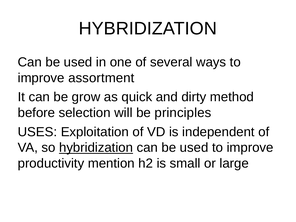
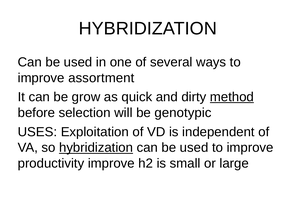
method underline: none -> present
principles: principles -> genotypic
productivity mention: mention -> improve
